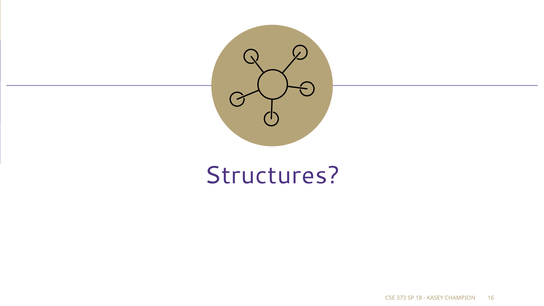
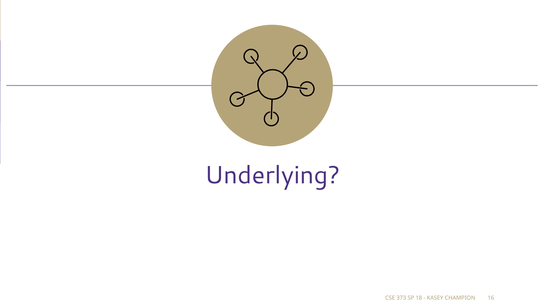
Structures: Structures -> Underlying
